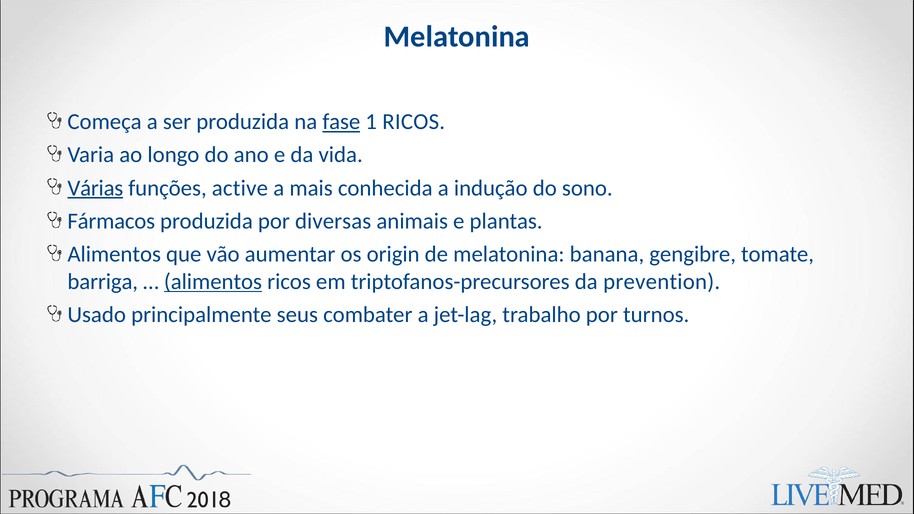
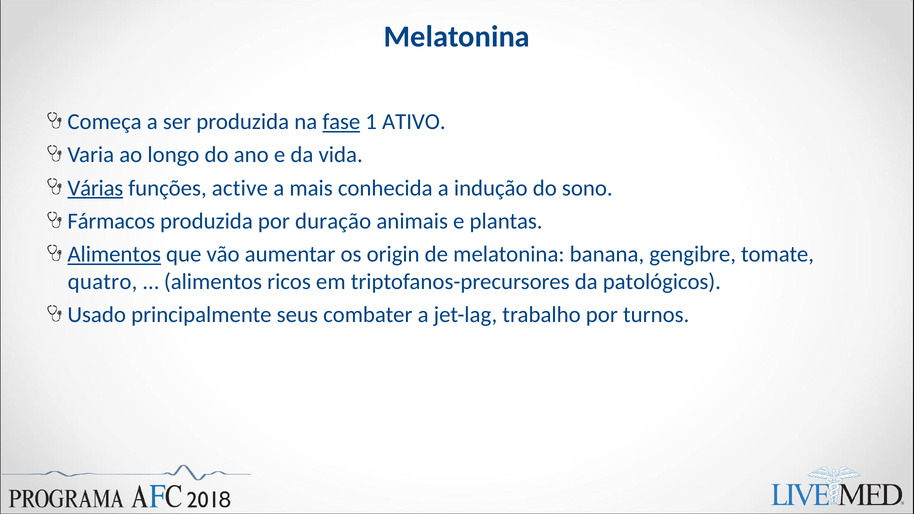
1 RICOS: RICOS -> ATIVO
diversas: diversas -> duração
Alimentos at (114, 254) underline: none -> present
barriga: barriga -> quatro
alimentos at (213, 282) underline: present -> none
prevention: prevention -> patológicos
